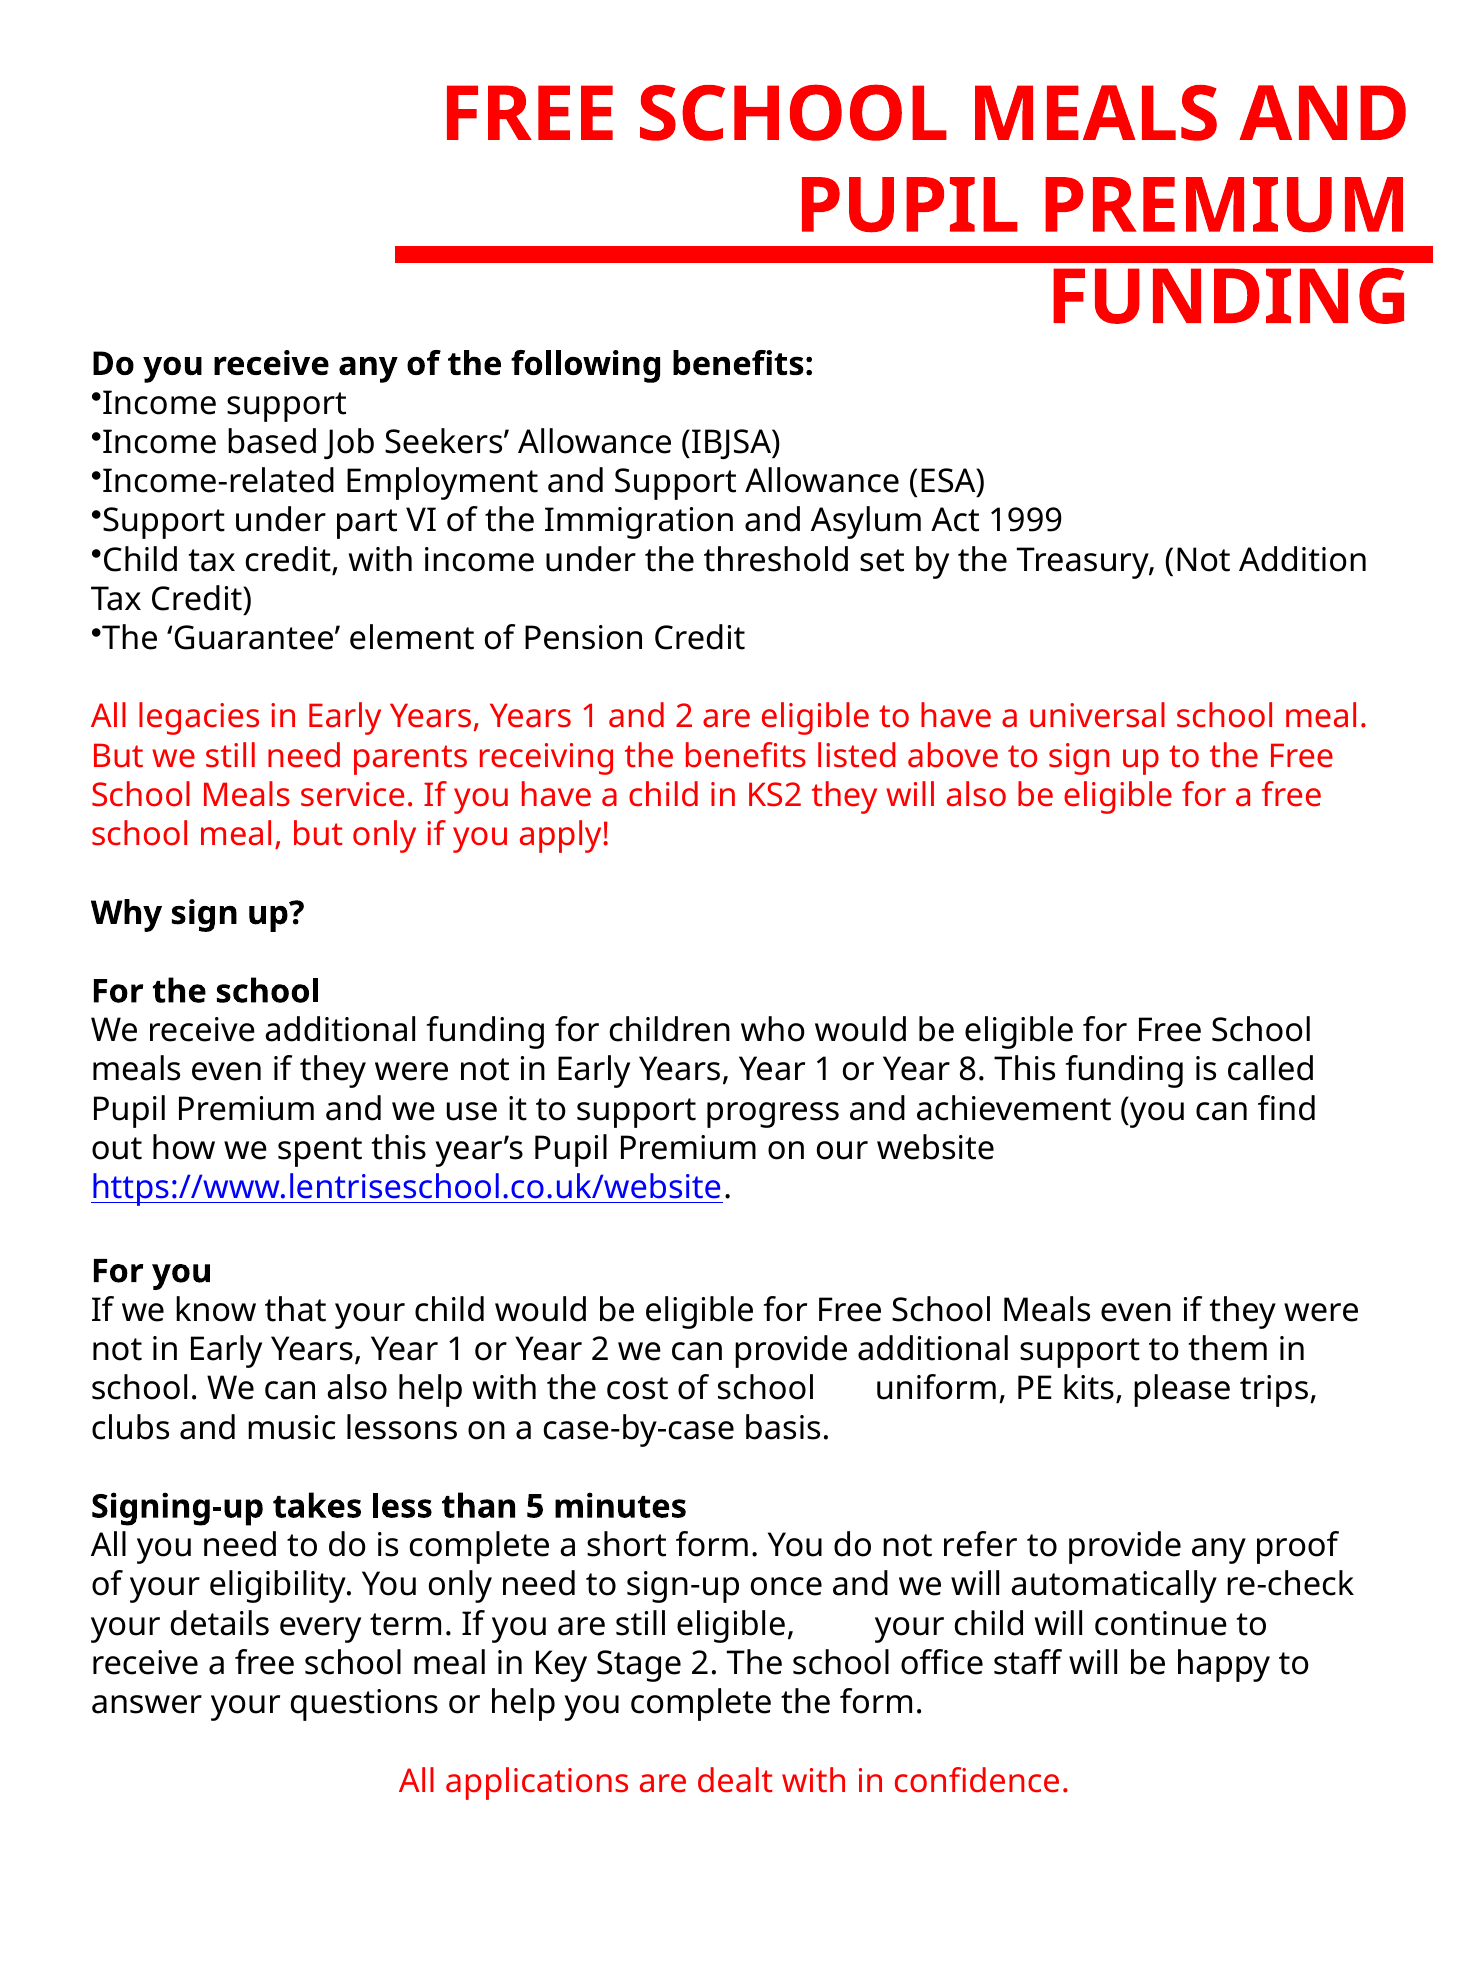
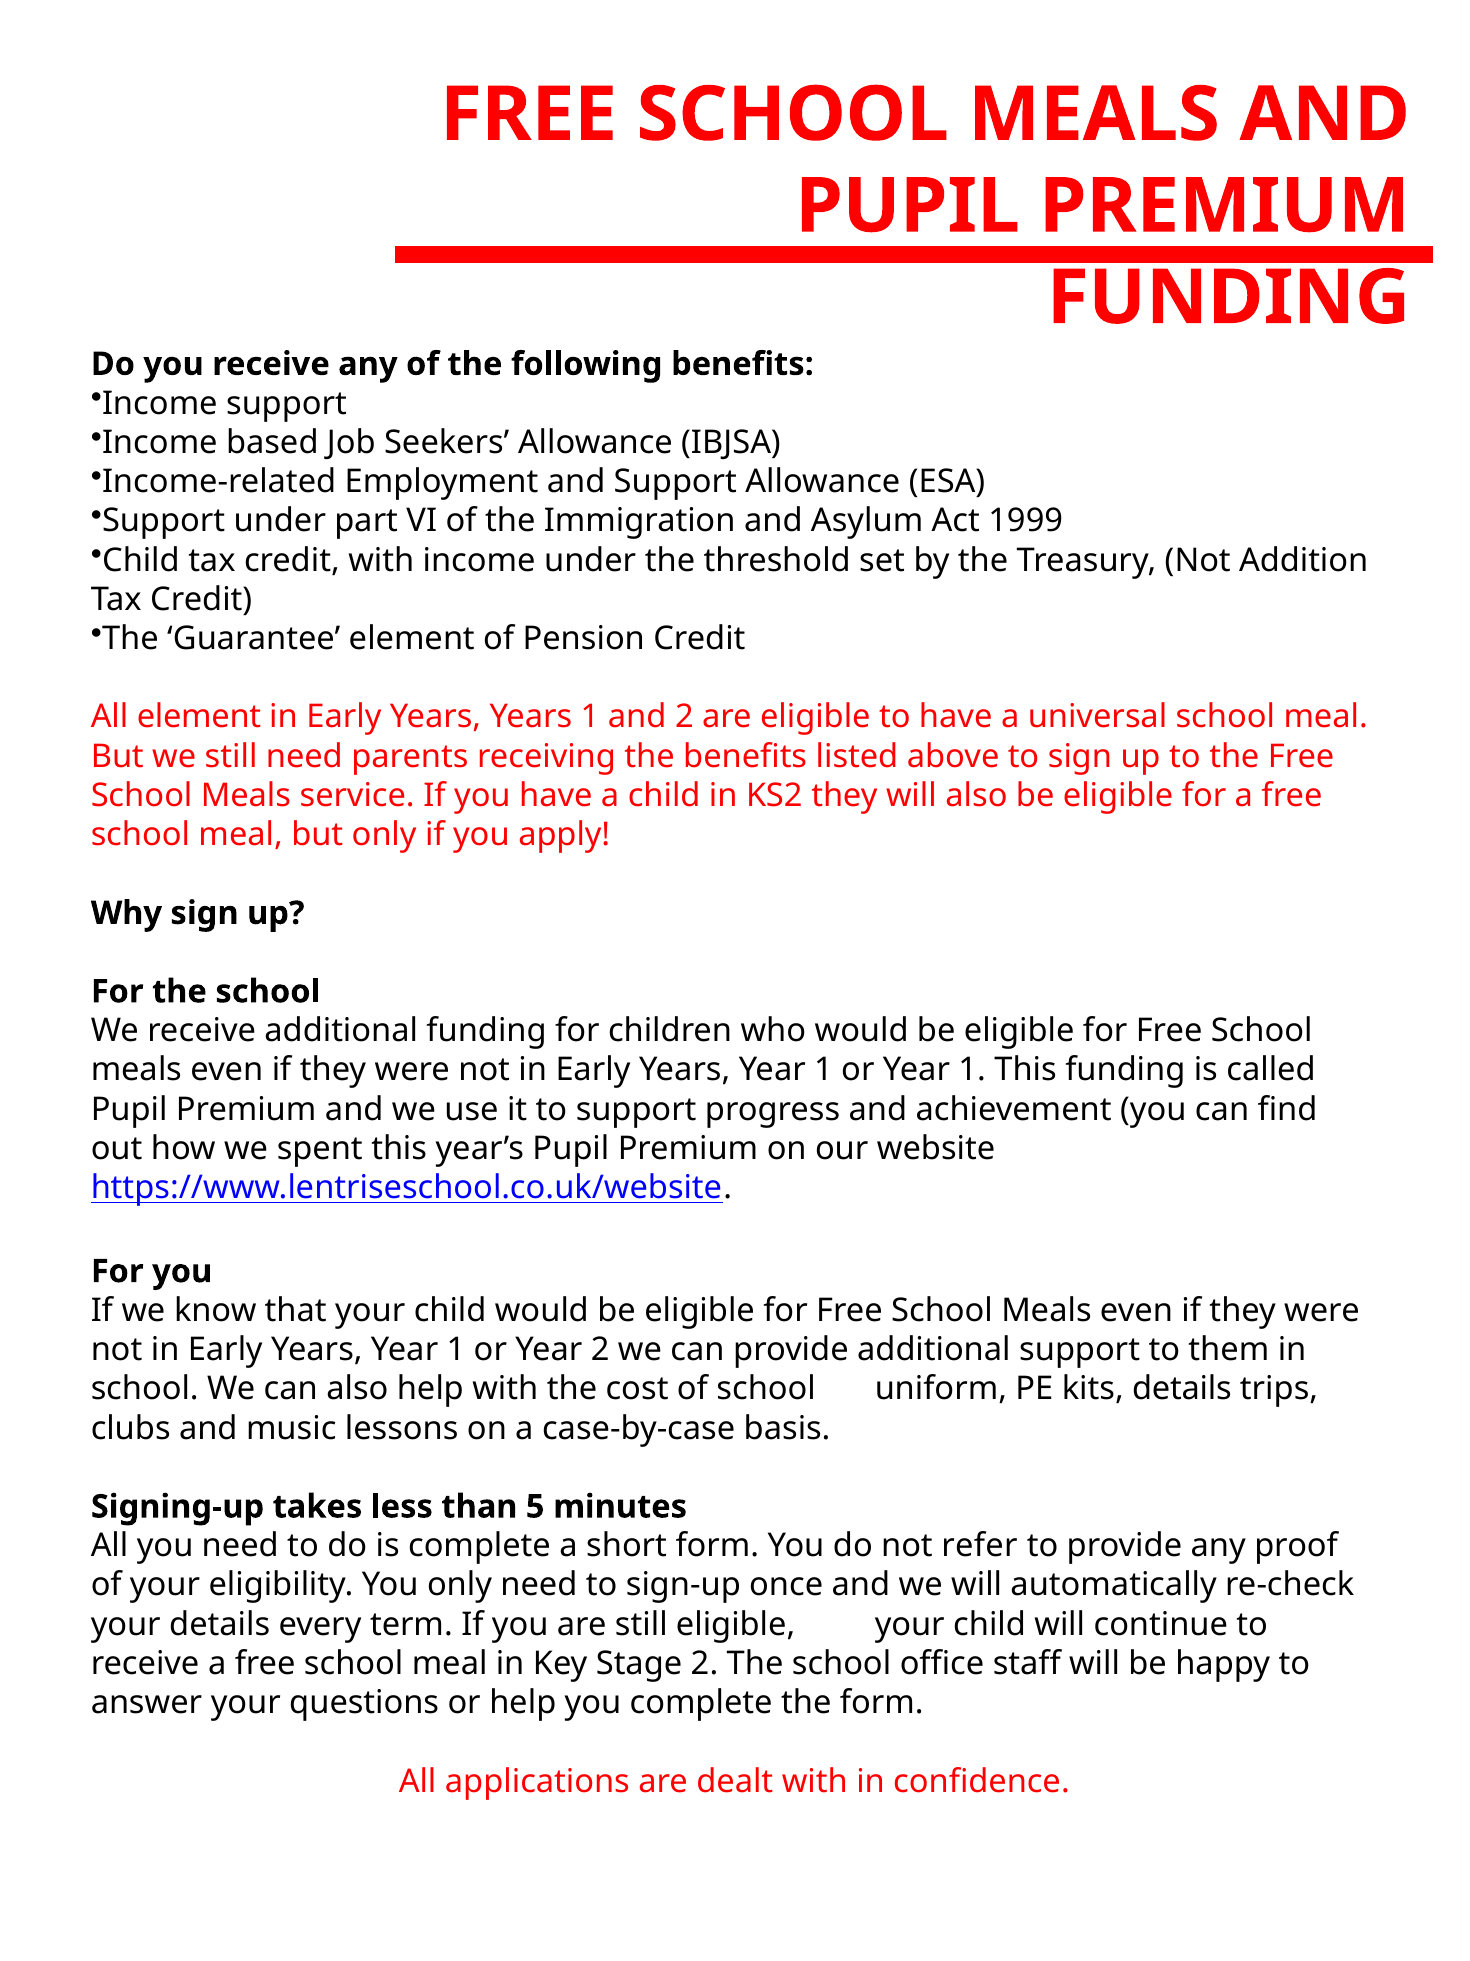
All legacies: legacies -> element
or Year 8: 8 -> 1
kits please: please -> details
